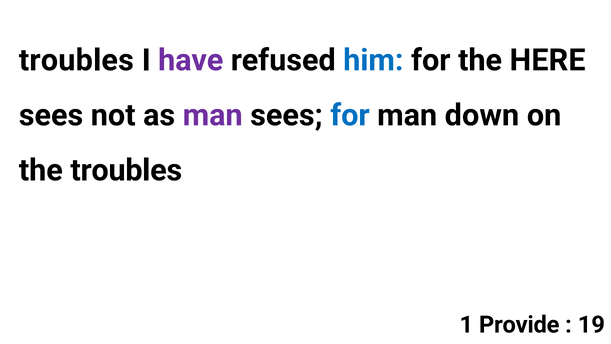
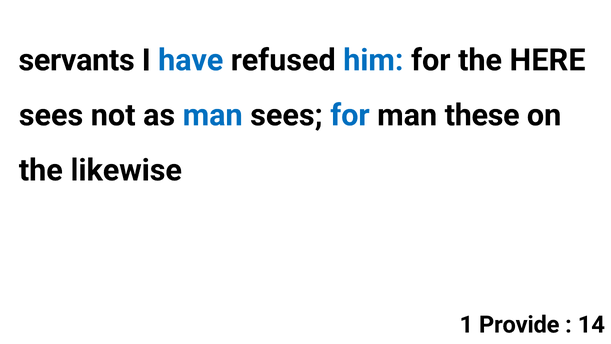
troubles at (76, 60): troubles -> servants
have colour: purple -> blue
man at (213, 115) colour: purple -> blue
down: down -> these
the troubles: troubles -> likewise
19: 19 -> 14
